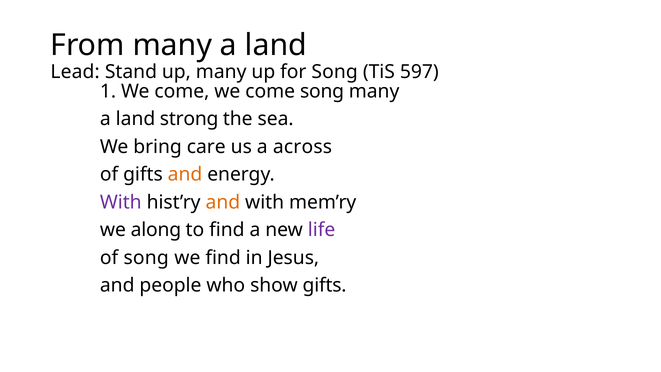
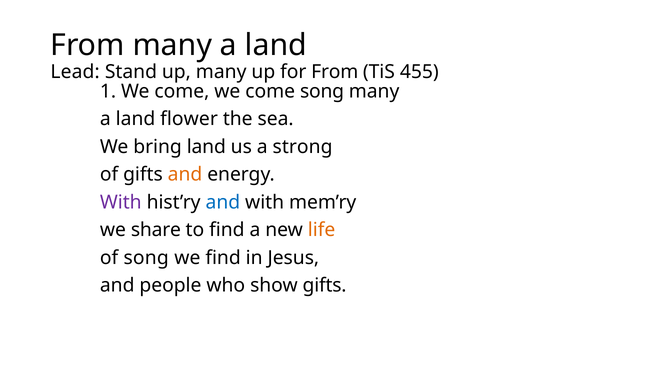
for Song: Song -> From
597: 597 -> 455
strong: strong -> flower
bring care: care -> land
across: across -> strong
and at (223, 202) colour: orange -> blue
along: along -> share
life colour: purple -> orange
